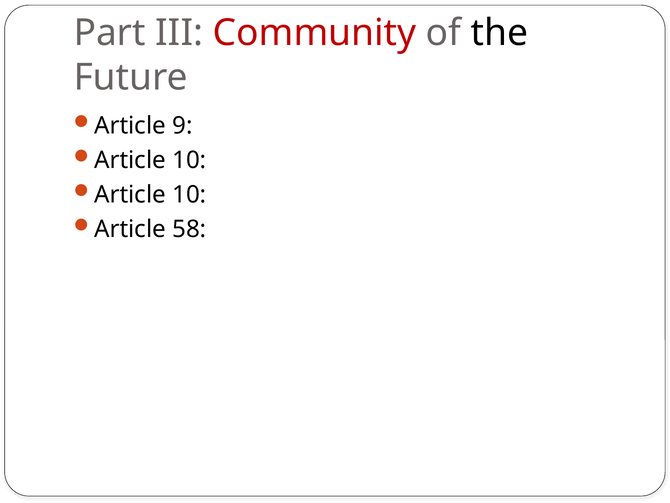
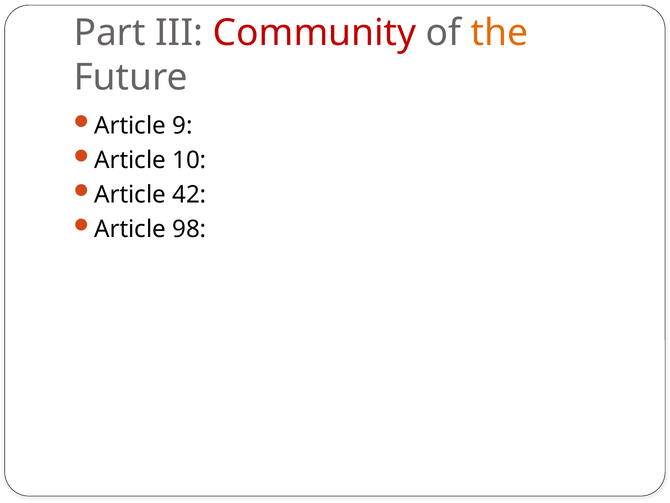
the colour: black -> orange
10 at (189, 194): 10 -> 42
58: 58 -> 98
